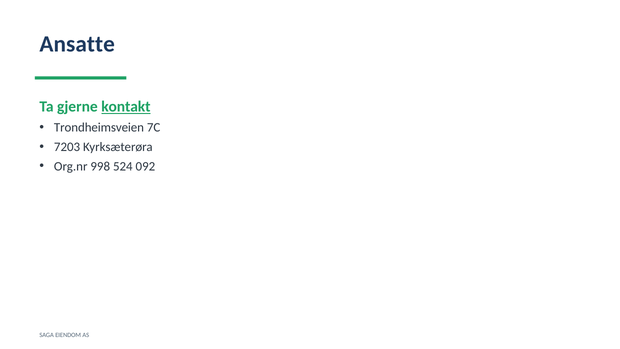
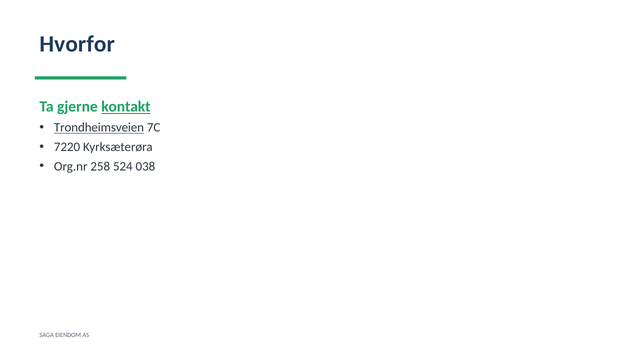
Ansatte: Ansatte -> Hvorfor
Trondheimsveien underline: none -> present
7203: 7203 -> 7220
998: 998 -> 258
092: 092 -> 038
